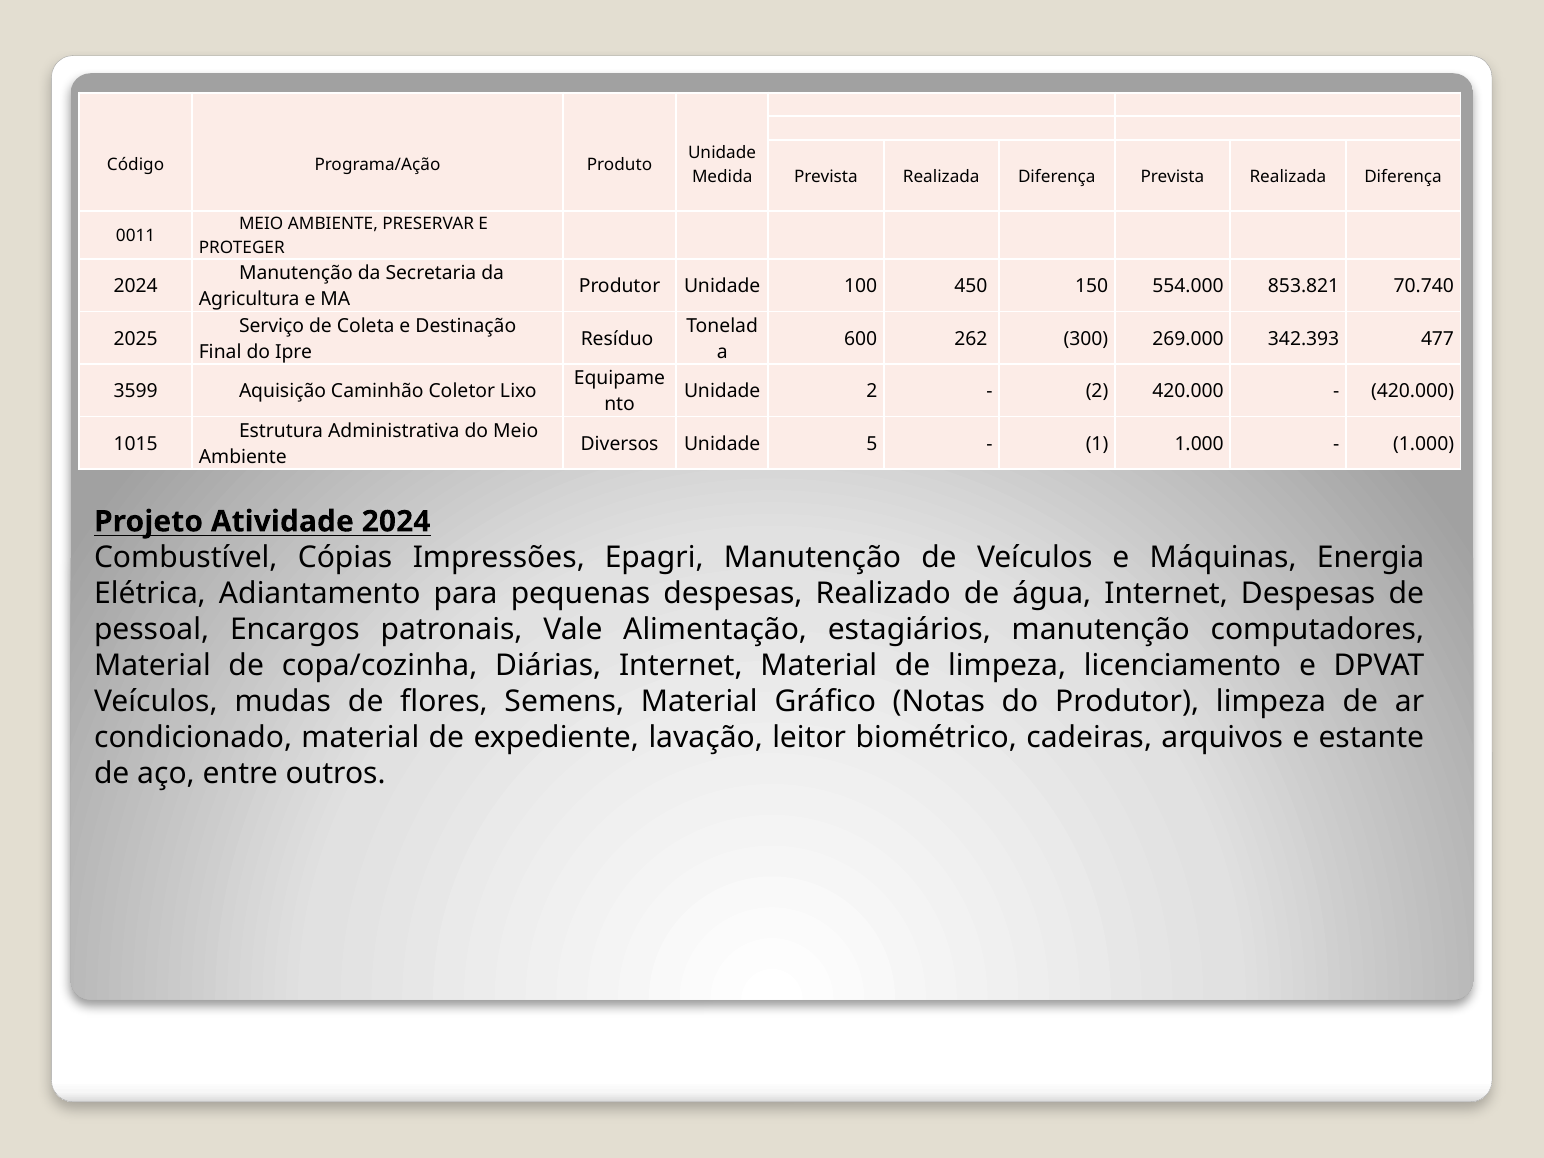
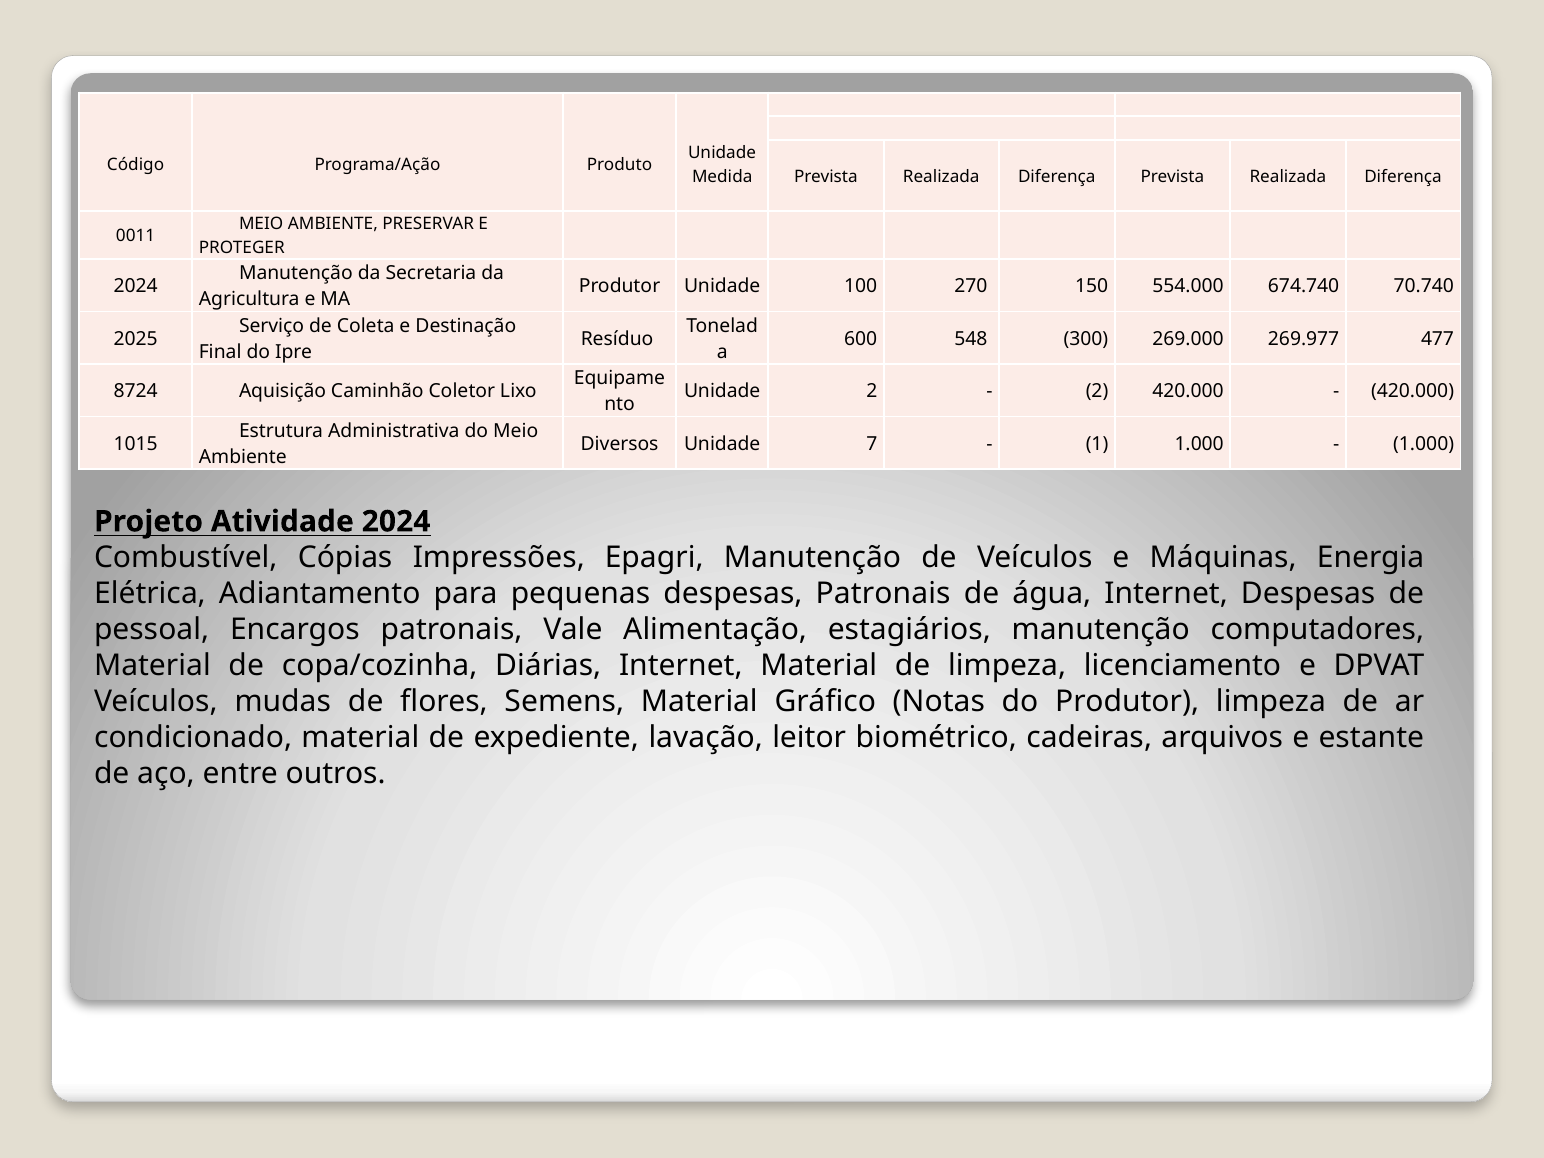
450: 450 -> 270
853.821: 853.821 -> 674.740
262: 262 -> 548
342.393: 342.393 -> 269.977
3599: 3599 -> 8724
5: 5 -> 7
despesas Realizado: Realizado -> Patronais
